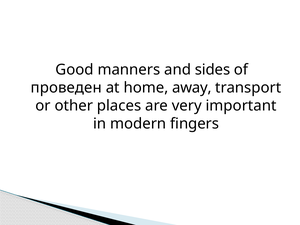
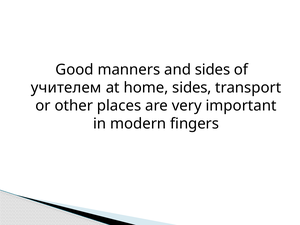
проведен: проведен -> учителем
home away: away -> sides
